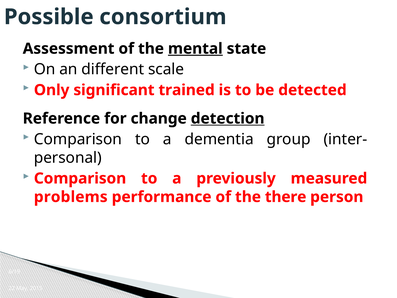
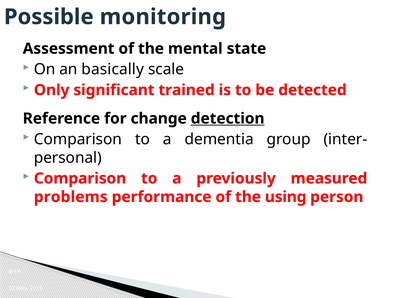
consortium: consortium -> monitoring
mental underline: present -> none
different: different -> basically
there: there -> using
